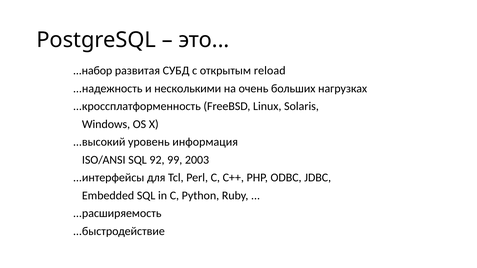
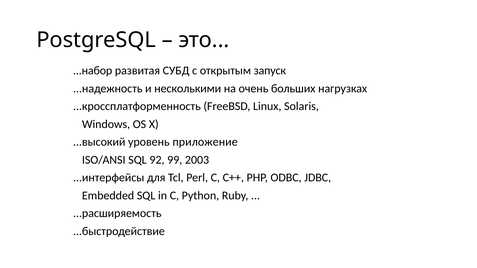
reload: reload -> запуск
информация: информация -> приложение
